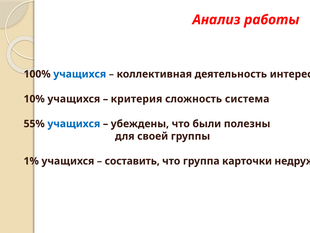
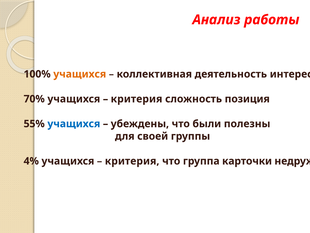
учащихся at (80, 74) colour: blue -> orange
10%: 10% -> 70%
система: система -> позиция
1%: 1% -> 4%
составить at (132, 161): составить -> критерия
